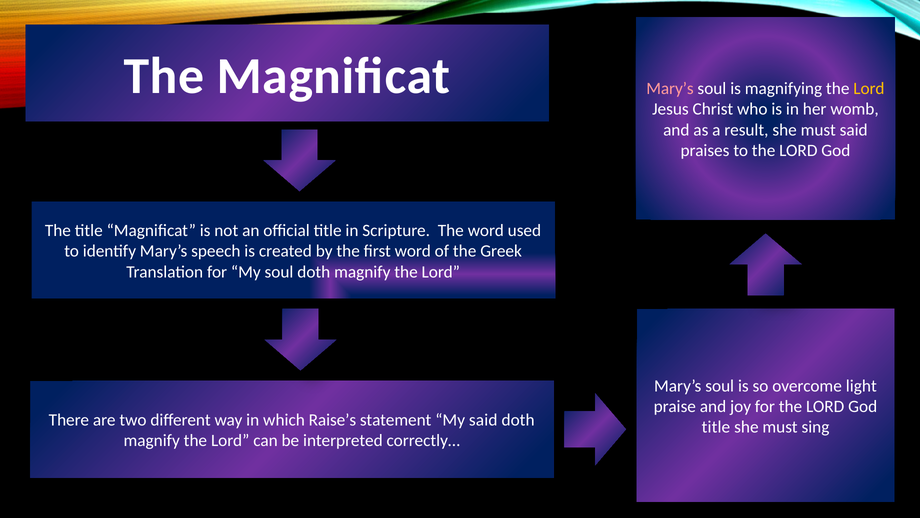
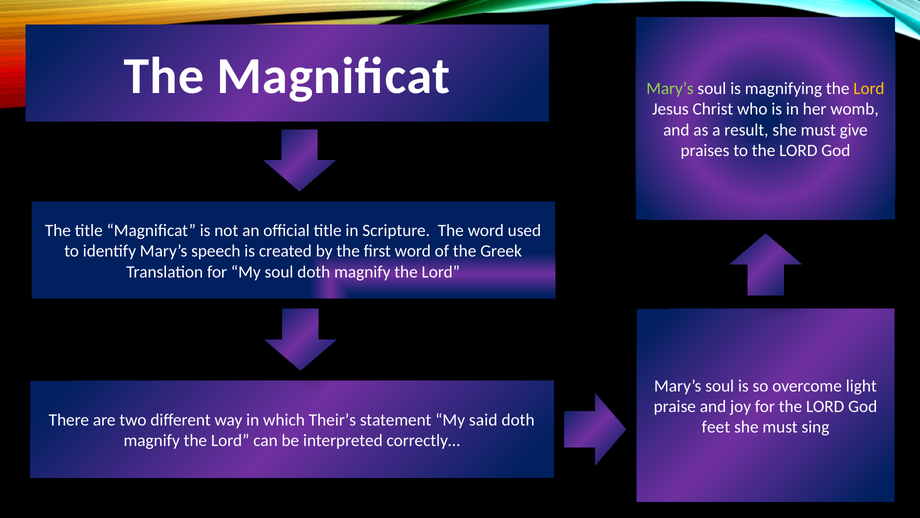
Mary’s at (670, 88) colour: pink -> light green
must said: said -> give
Raise’s: Raise’s -> Their’s
title at (716, 427): title -> feet
